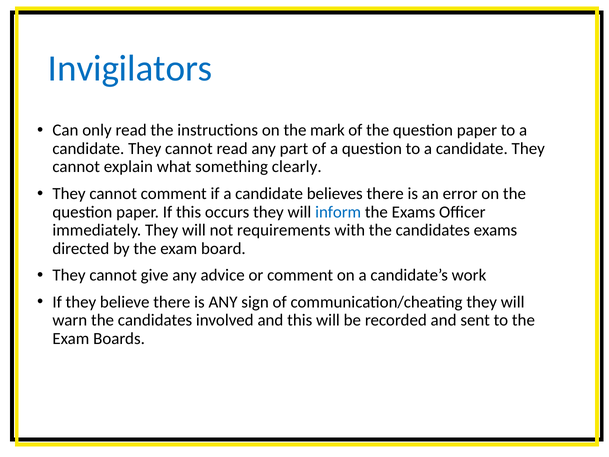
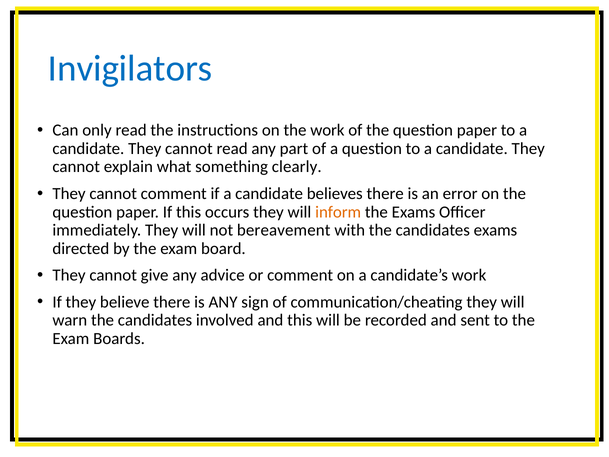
the mark: mark -> work
inform colour: blue -> orange
requirements: requirements -> bereavement
